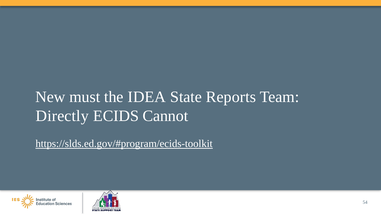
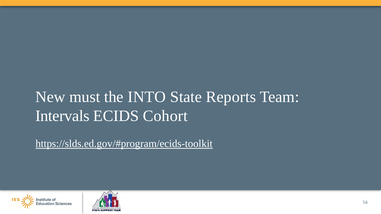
IDEA: IDEA -> INTO
Directly: Directly -> Intervals
Cannot: Cannot -> Cohort
